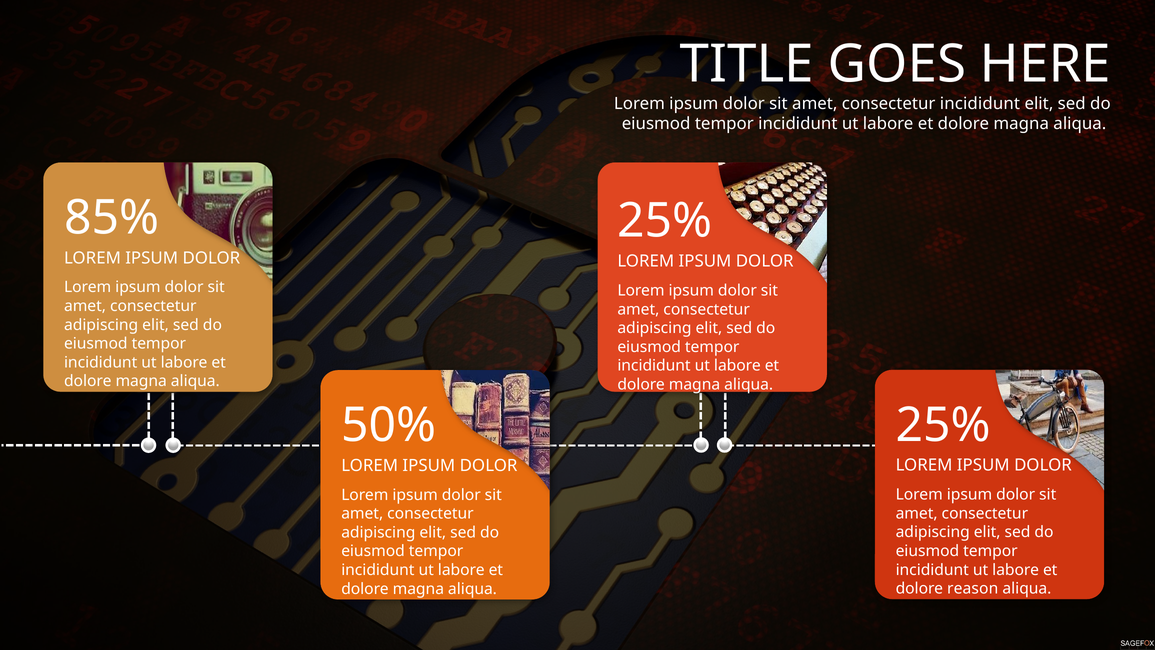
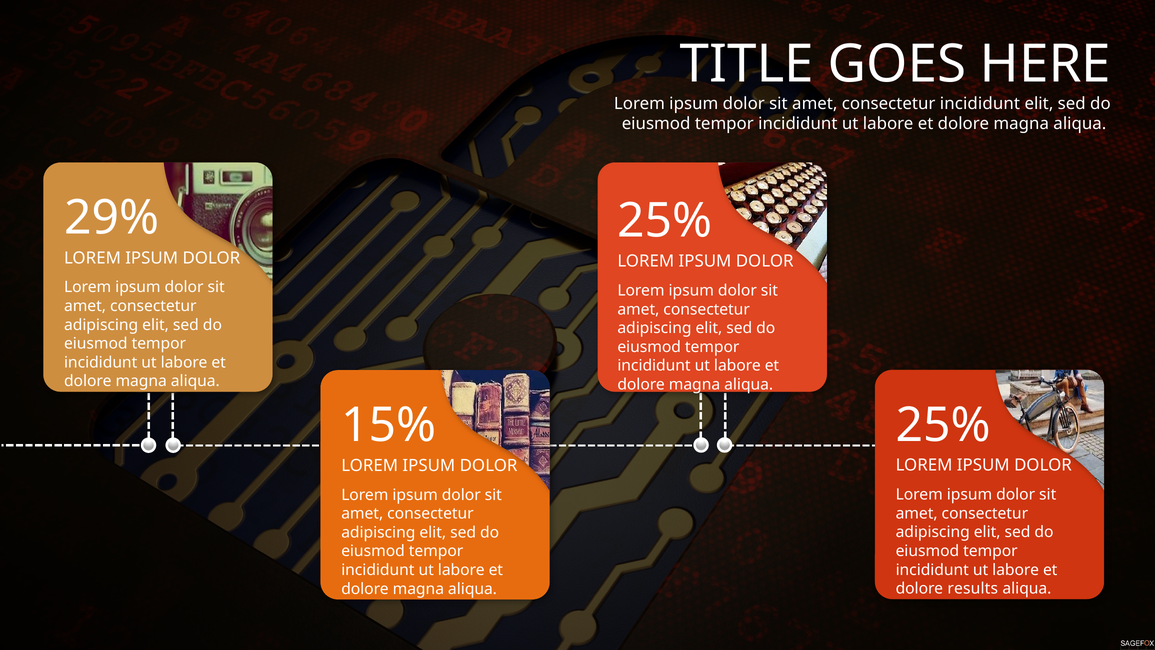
85%: 85% -> 29%
50%: 50% -> 15%
reason: reason -> results
